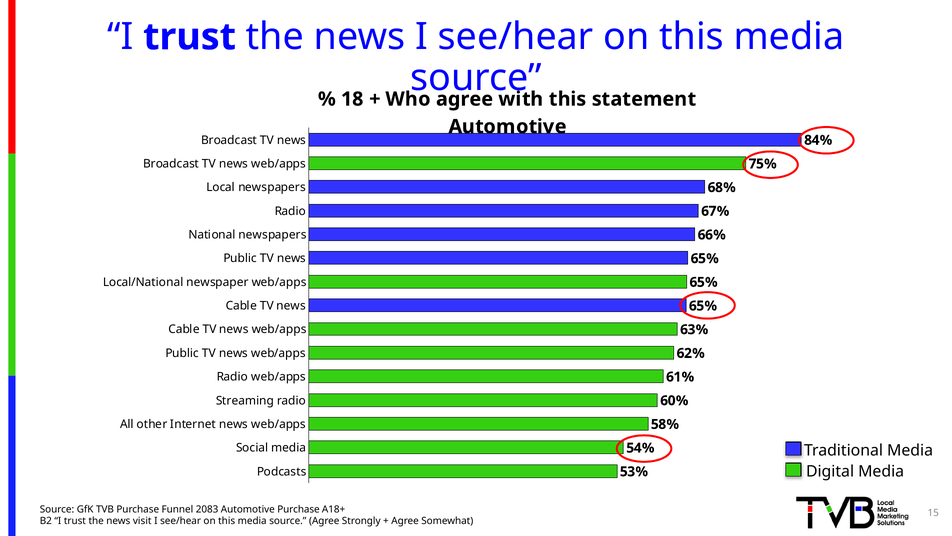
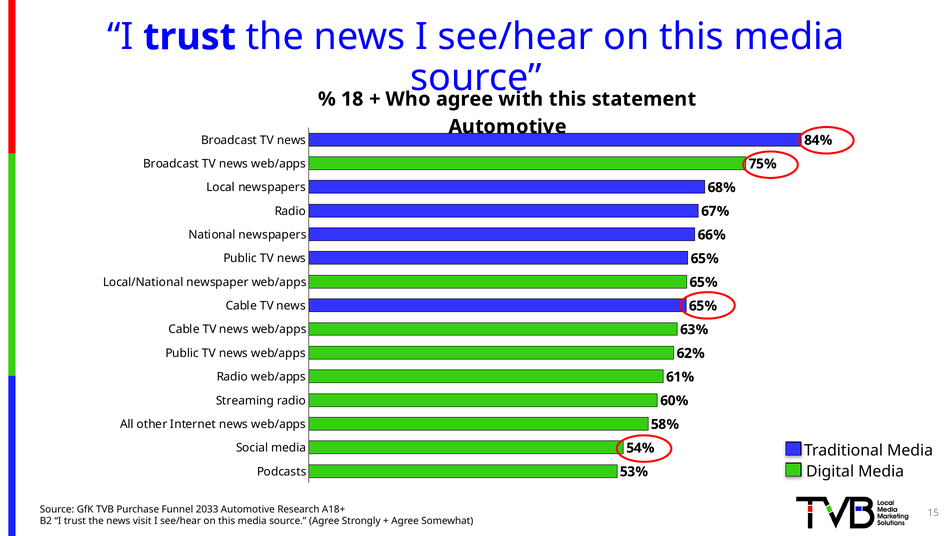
2083: 2083 -> 2033
Automotive Purchase: Purchase -> Research
